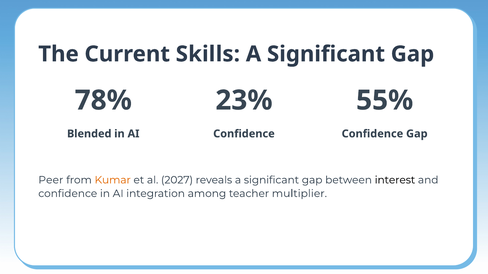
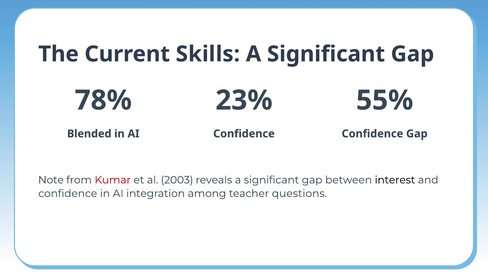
Peer: Peer -> Note
Kumar colour: orange -> red
2027: 2027 -> 2003
multiplier: multiplier -> questions
